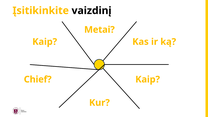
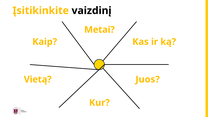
Chief: Chief -> Vietą
Kaip at (148, 79): Kaip -> Juos
